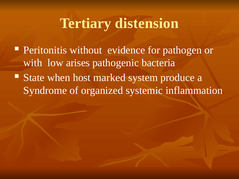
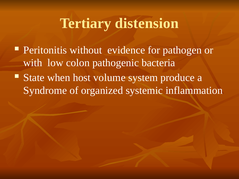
arises: arises -> colon
marked: marked -> volume
